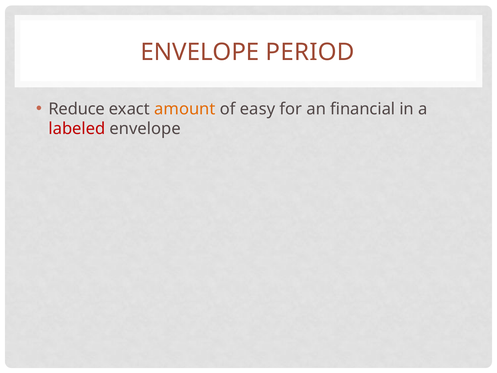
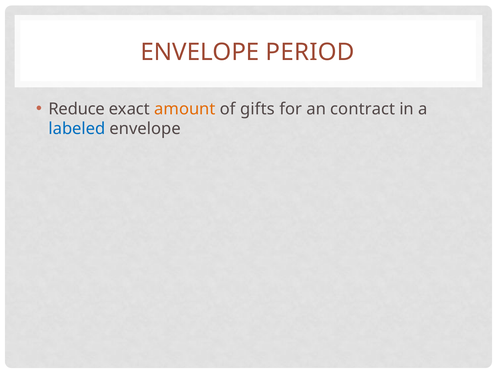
easy: easy -> gifts
financial: financial -> contract
labeled colour: red -> blue
